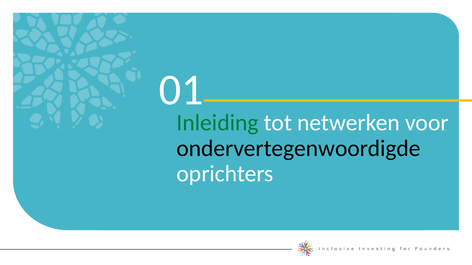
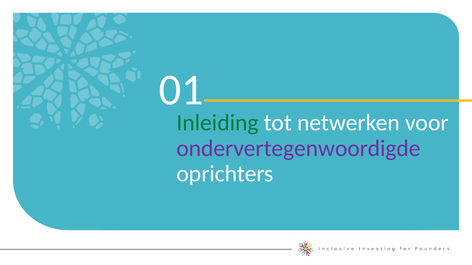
ondervertegenwoordigde colour: black -> purple
